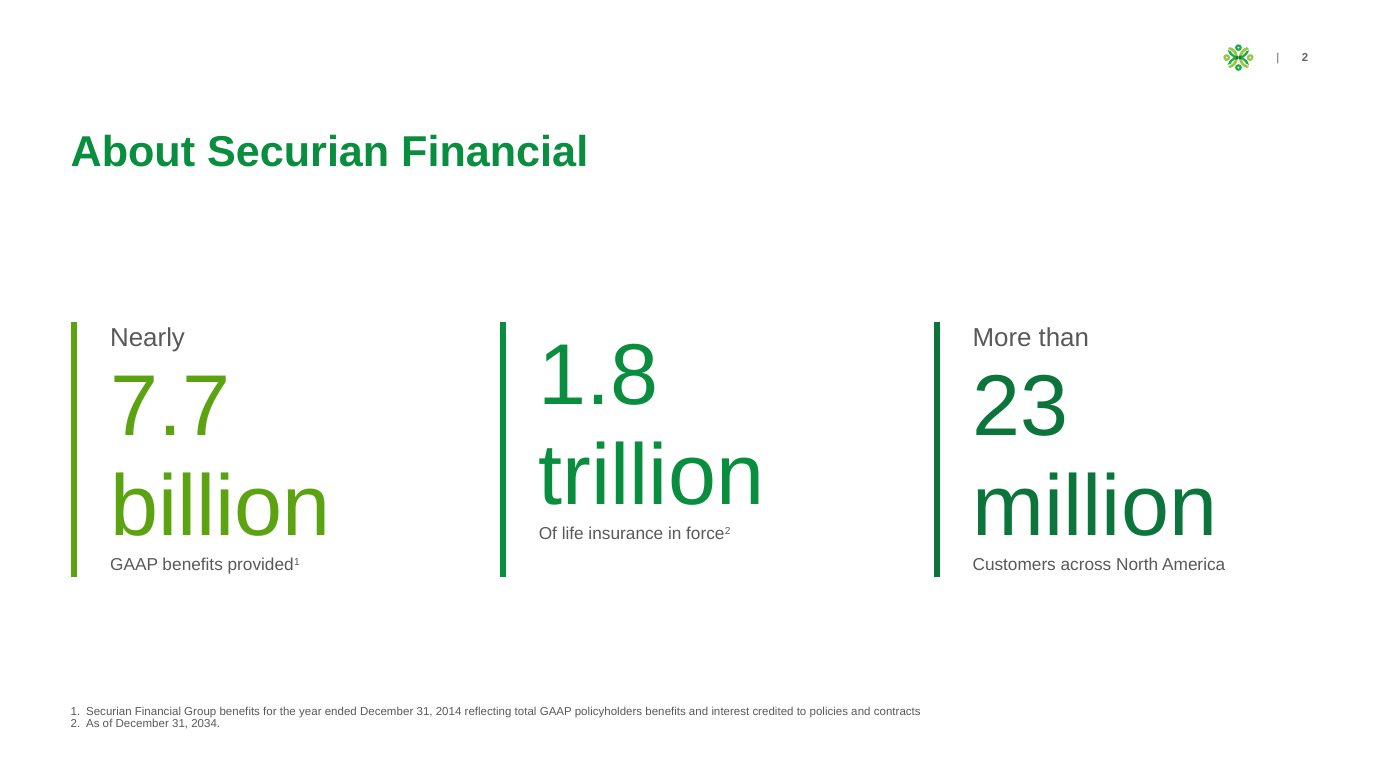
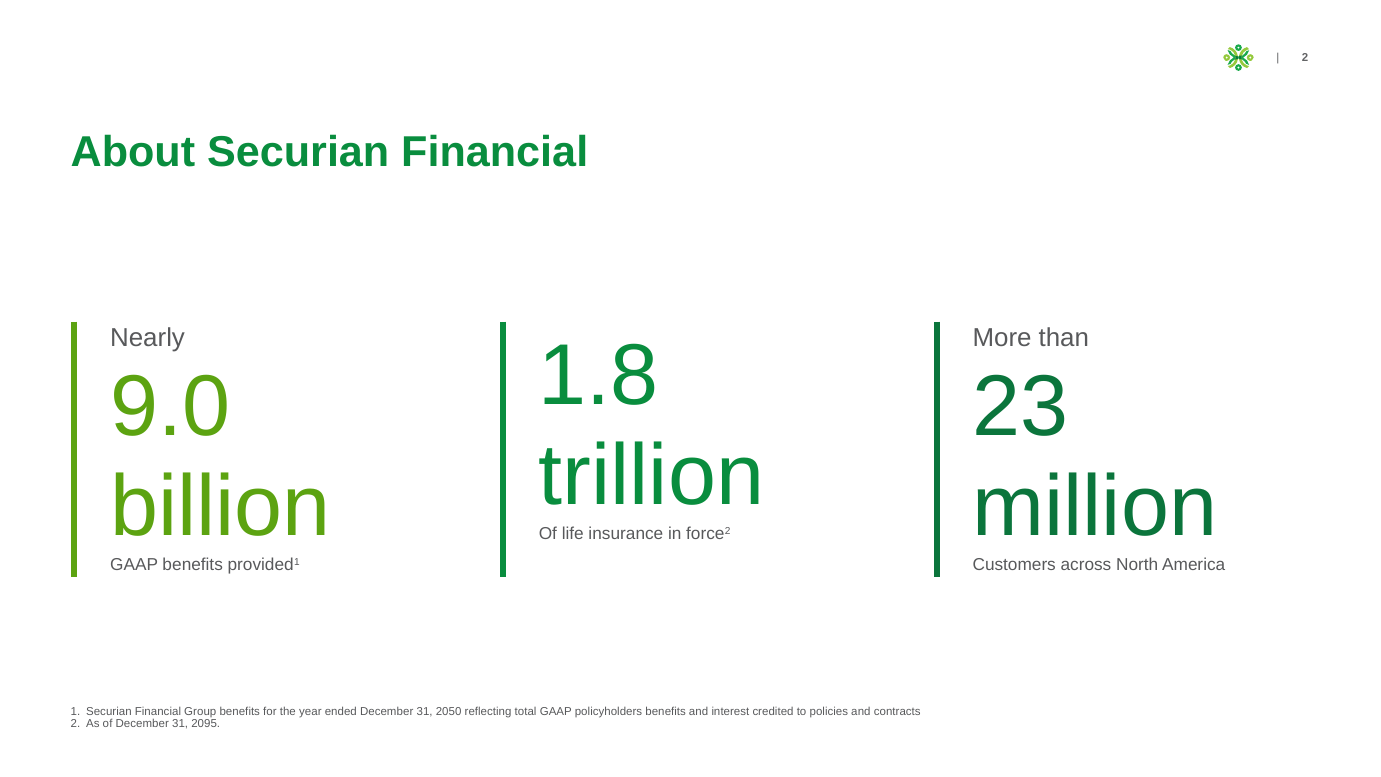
7.7: 7.7 -> 9.0
2014: 2014 -> 2050
2034: 2034 -> 2095
